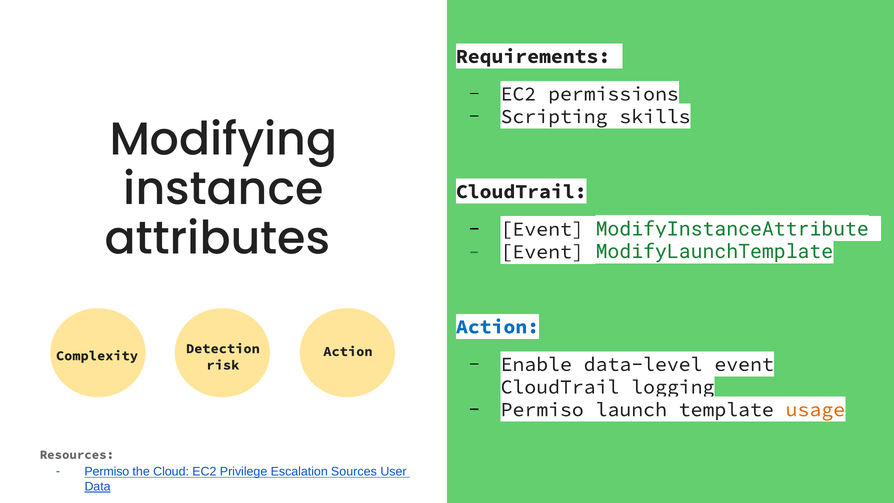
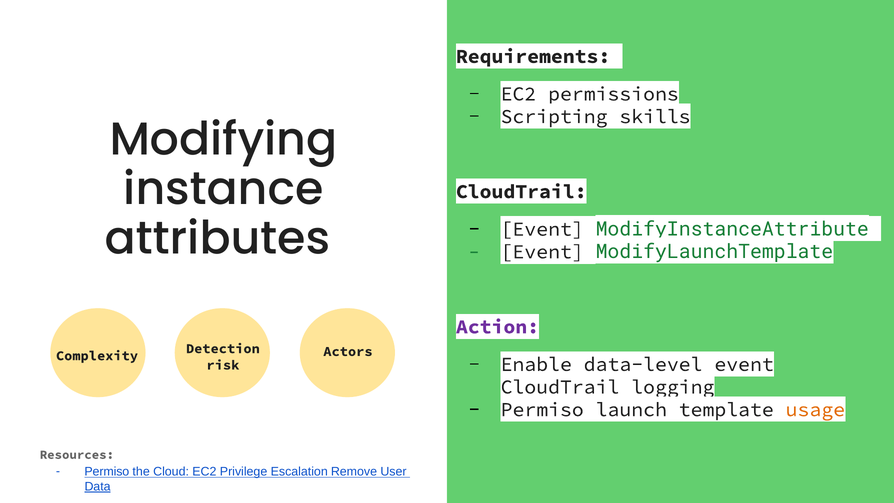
Action at (497, 327) colour: blue -> purple
Action at (348, 351): Action -> Actors
Sources: Sources -> Remove
